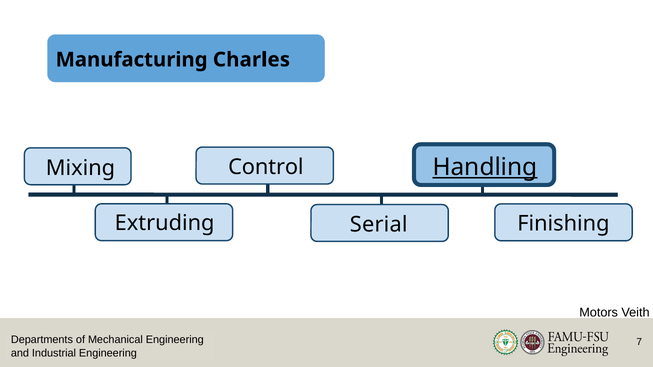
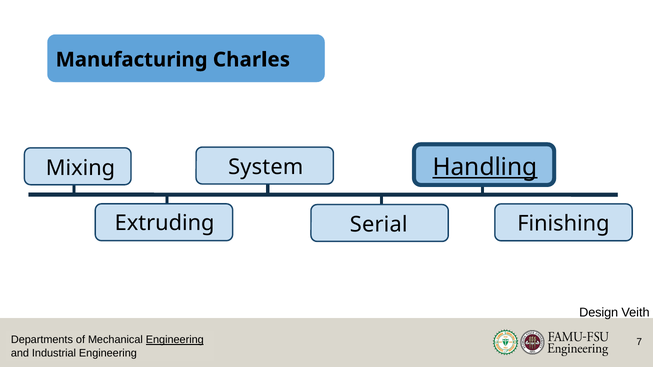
Control: Control -> System
Motors: Motors -> Design
Engineering at (175, 340) underline: none -> present
